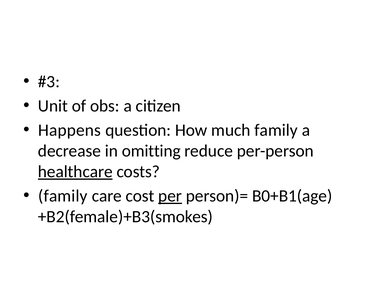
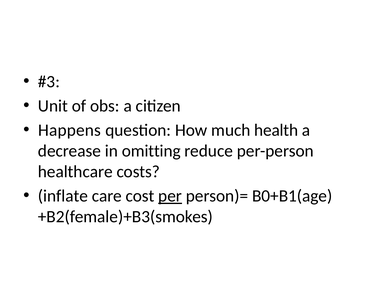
much family: family -> health
healthcare underline: present -> none
family at (63, 196): family -> inflate
